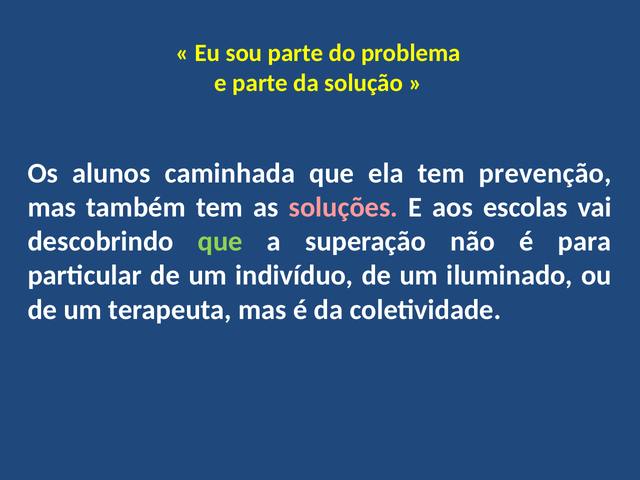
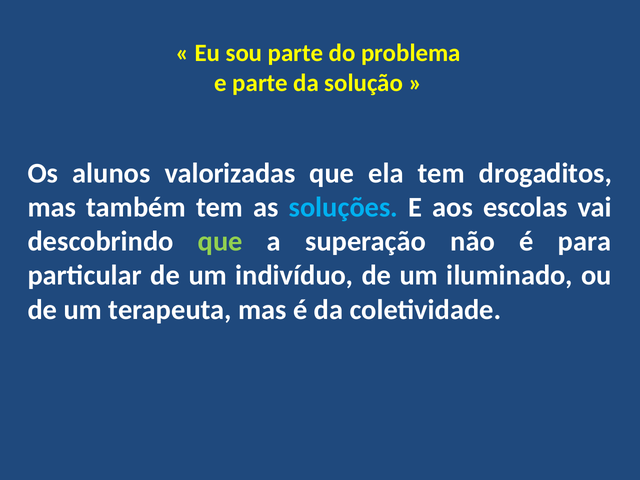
caminhada: caminhada -> valorizadas
prevenção: prevenção -> drogaditos
soluções colour: pink -> light blue
